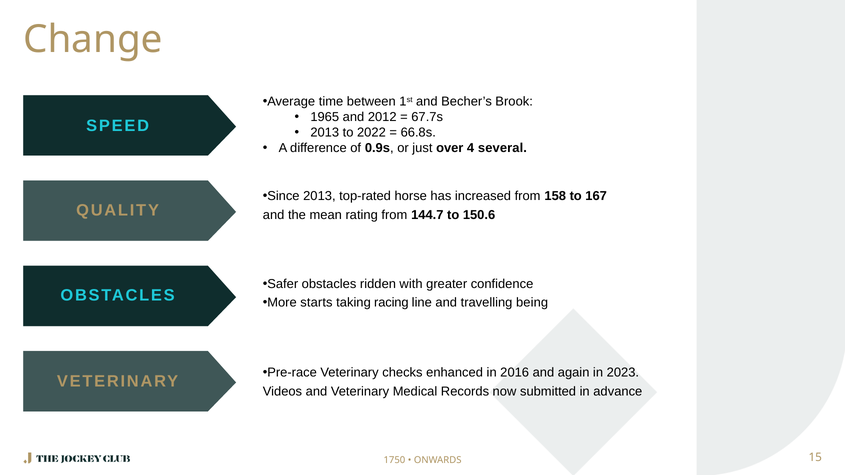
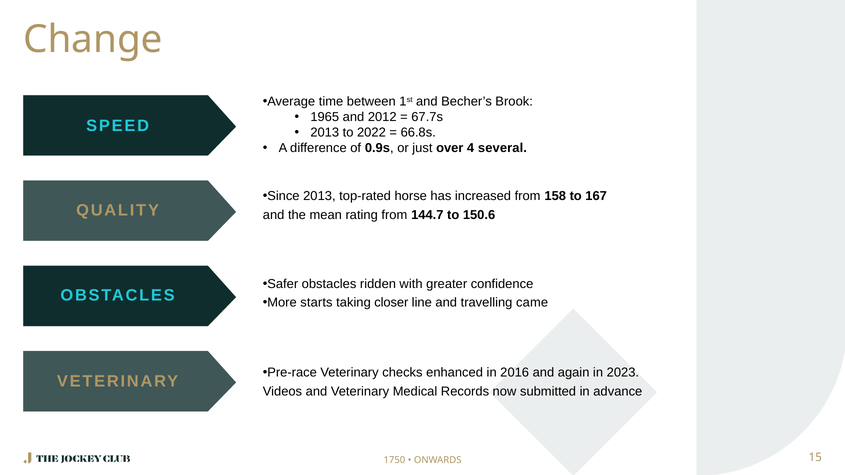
racing: racing -> closer
being: being -> came
